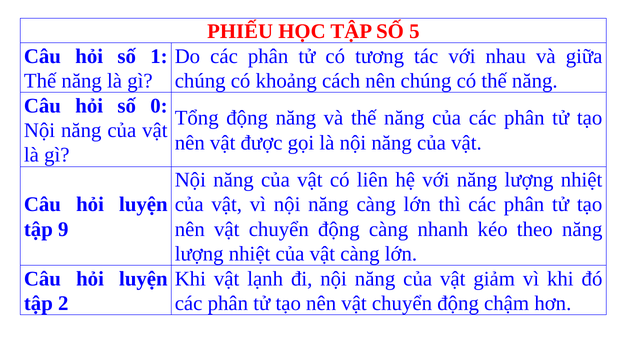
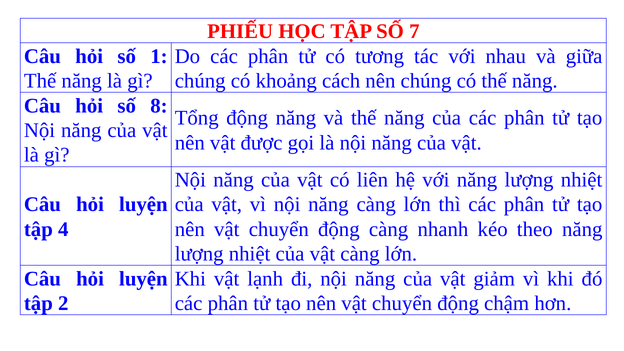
5: 5 -> 7
0: 0 -> 8
9: 9 -> 4
